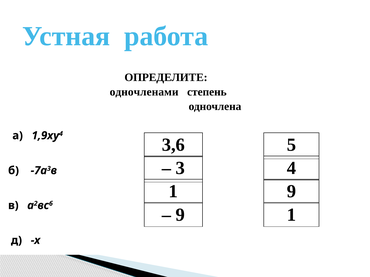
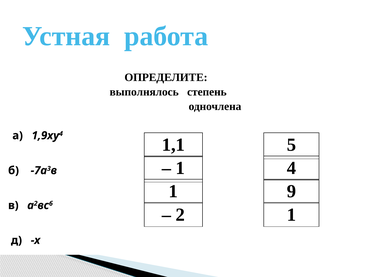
одночленами: одночленами -> выполнялось
3,6: 3,6 -> 1,1
3 at (180, 168): 3 -> 1
9 at (180, 215): 9 -> 2
